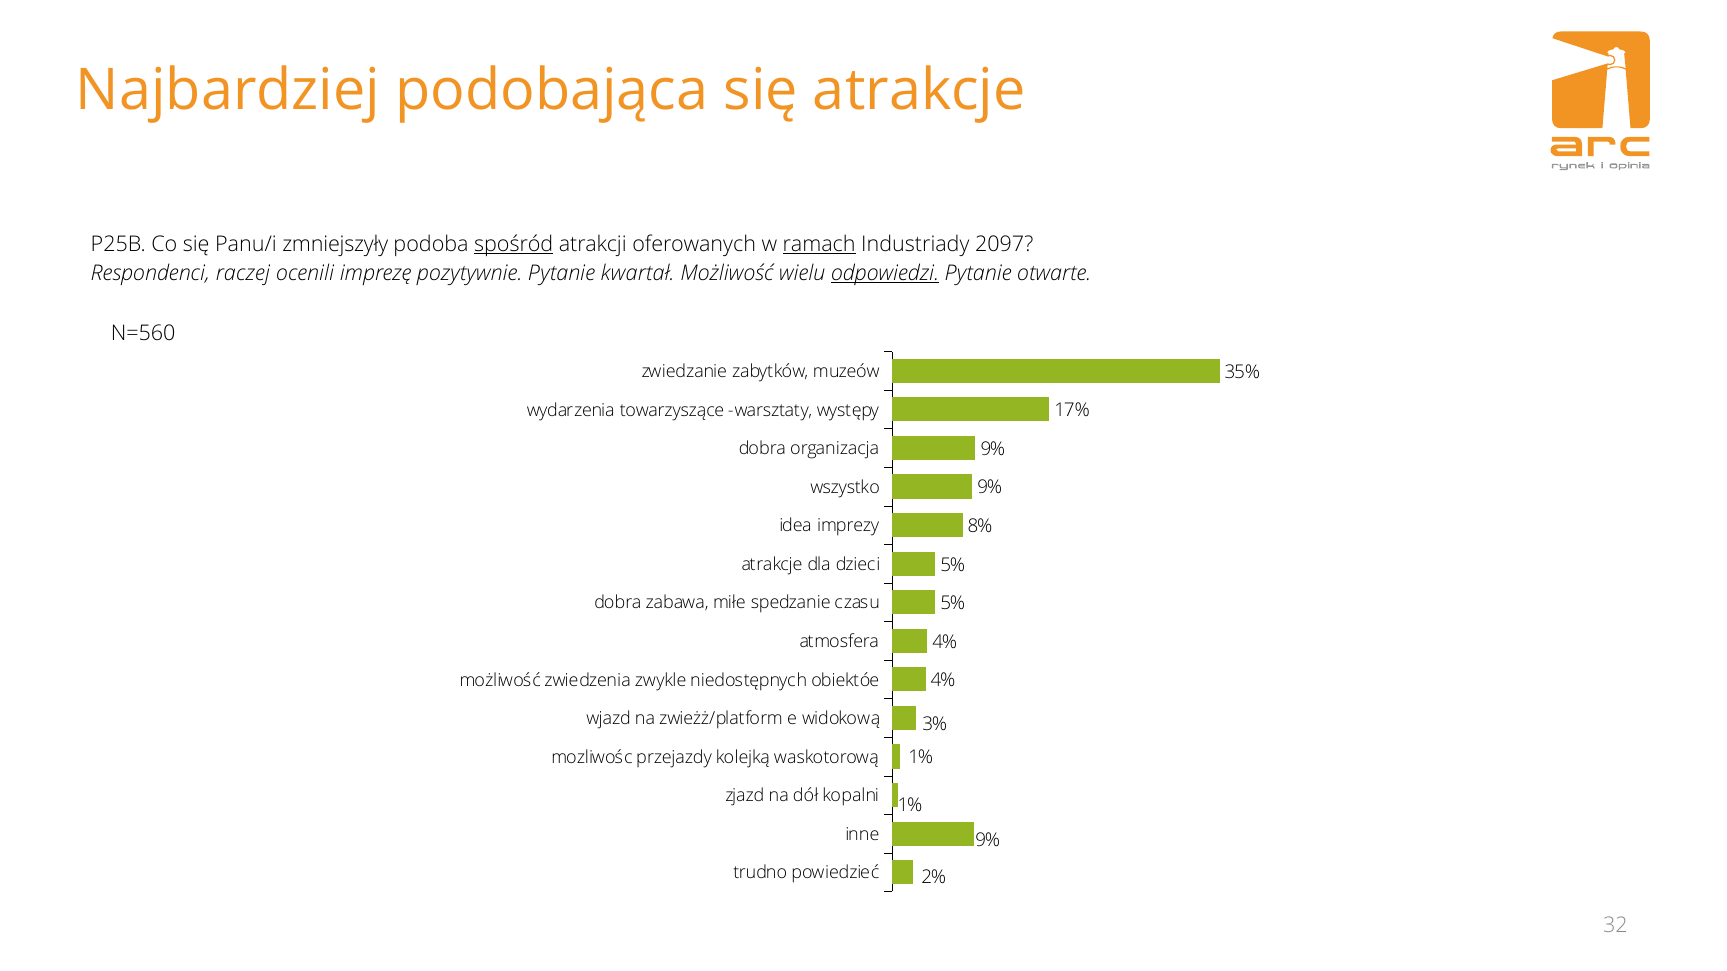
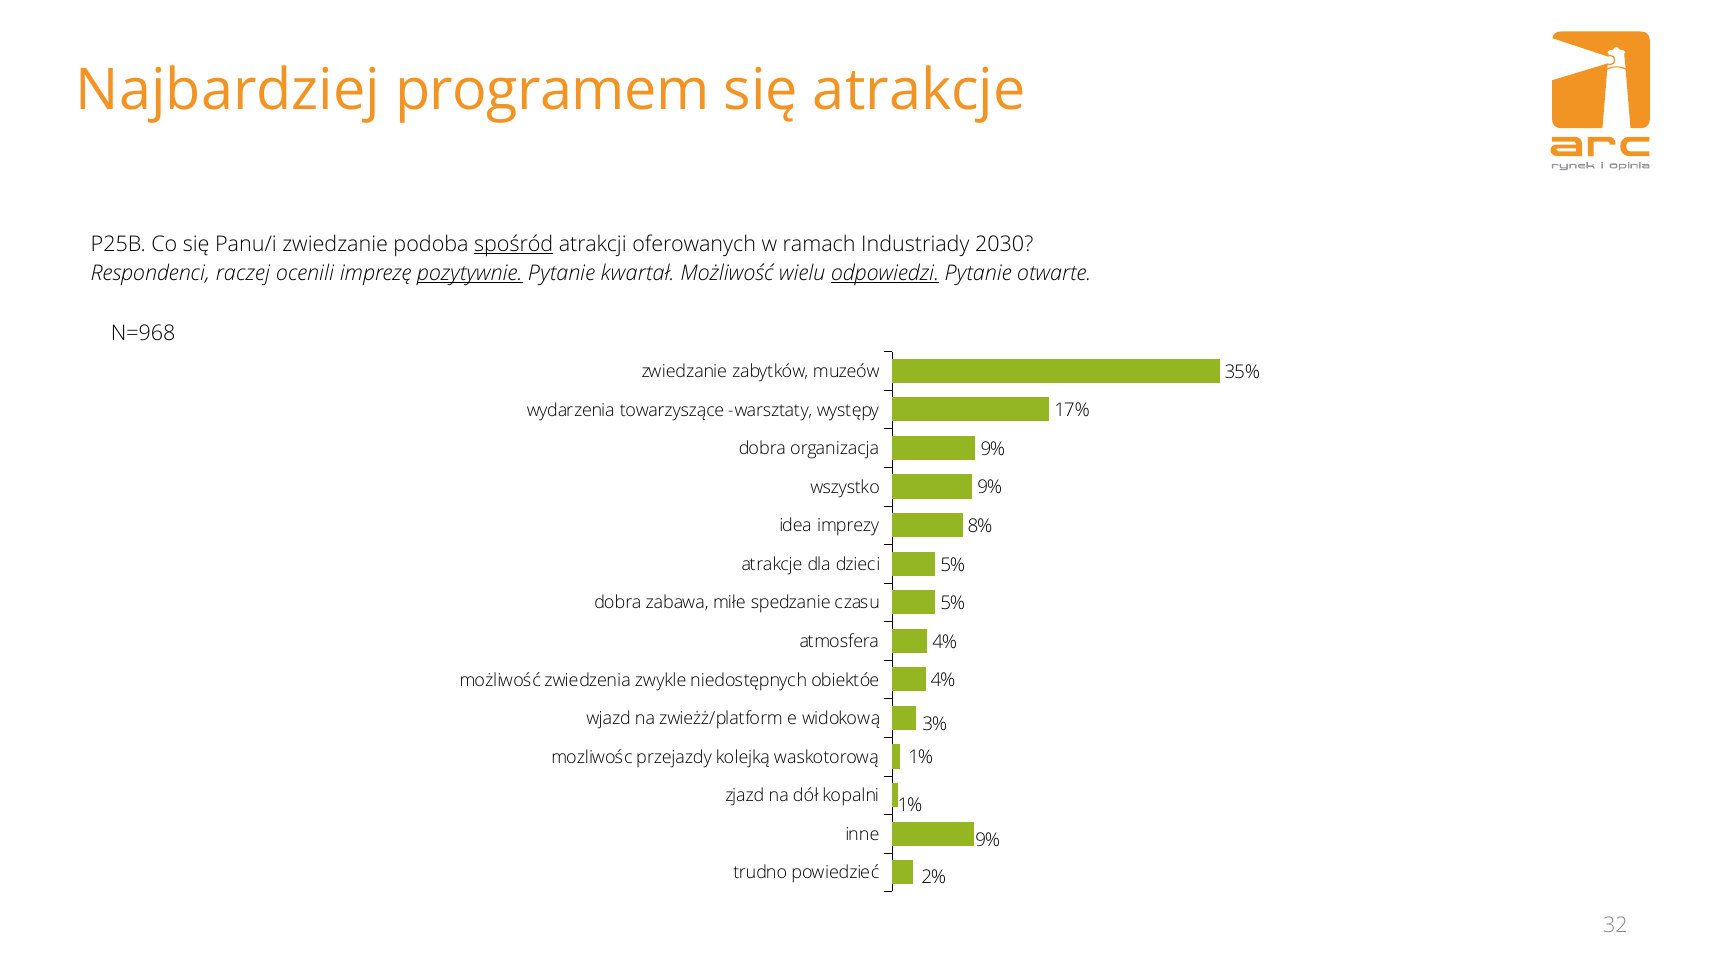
podobająca: podobająca -> programem
Panu/i zmniejszyły: zmniejszyły -> zwiedzanie
ramach underline: present -> none
2097: 2097 -> 2030
pozytywnie underline: none -> present
N=560: N=560 -> N=968
